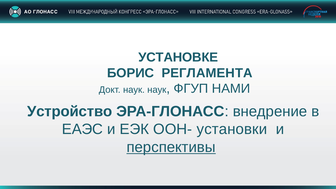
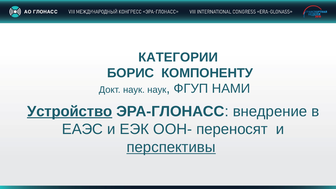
УСТАНОВКЕ: УСТАНОВКЕ -> КАТЕГОРИИ
РЕГЛАМЕНТА: РЕГЛАМЕНТА -> КОМПОНЕНТУ
Устройство underline: none -> present
установки: установки -> переносят
